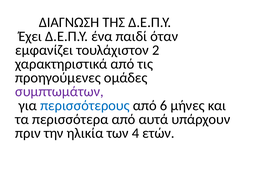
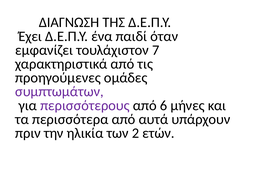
2: 2 -> 7
περισσότερους colour: blue -> purple
4: 4 -> 2
